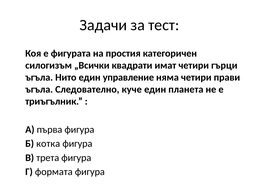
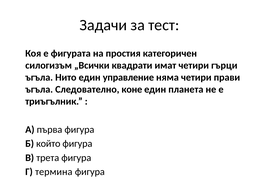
куче: куче -> коне
котка: котка -> който
формата: формата -> термина
